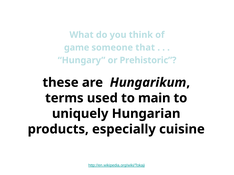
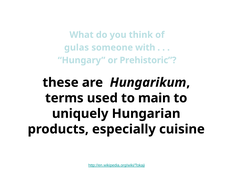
game: game -> gulas
that: that -> with
